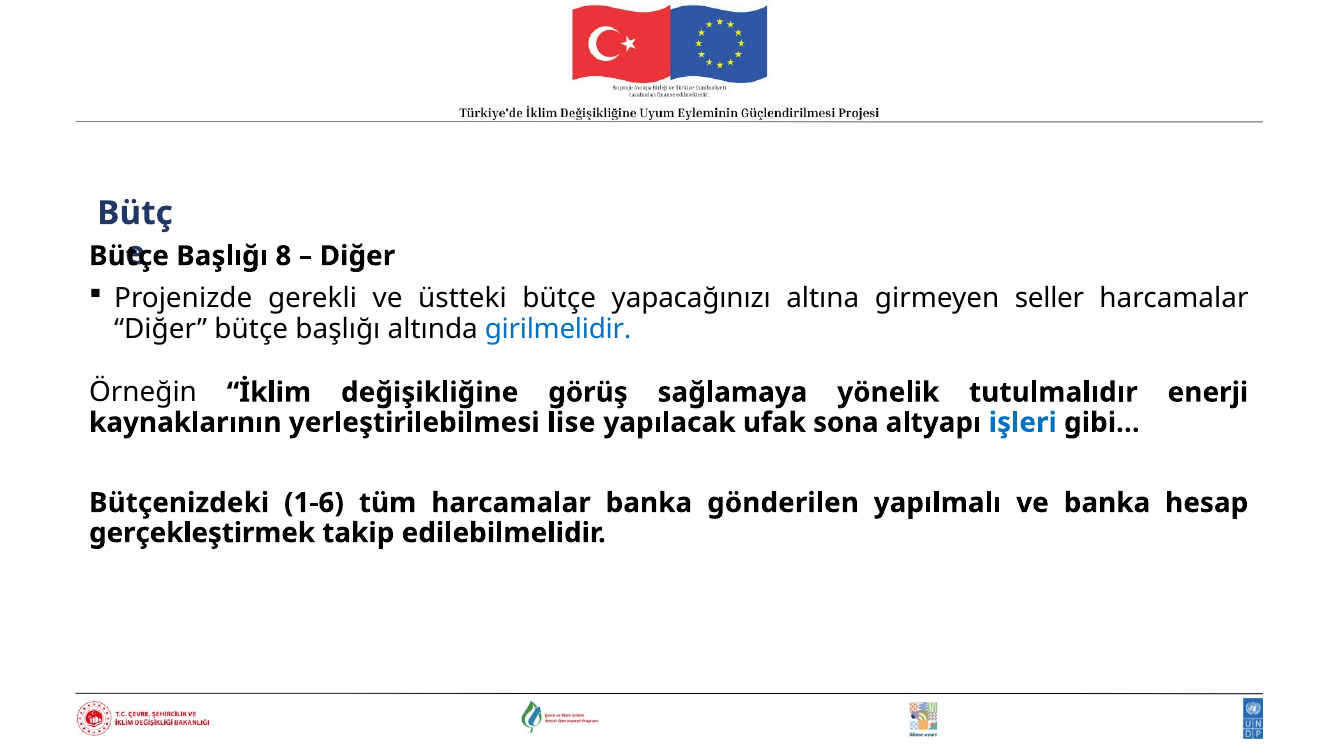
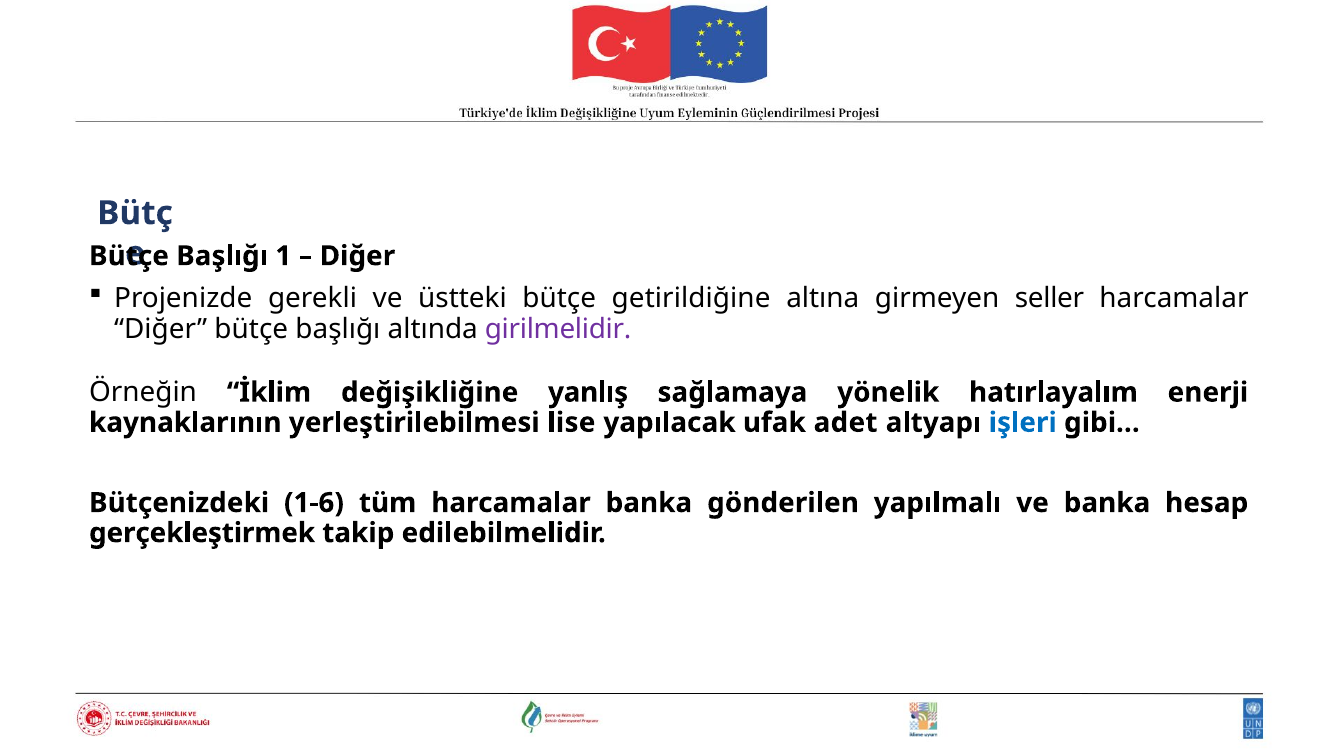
8: 8 -> 1
yapacağınızı: yapacağınızı -> getirildiğine
girilmelidir colour: blue -> purple
görüş: görüş -> yanlış
tutulmalıdır: tutulmalıdır -> hatırlayalım
sona: sona -> adet
